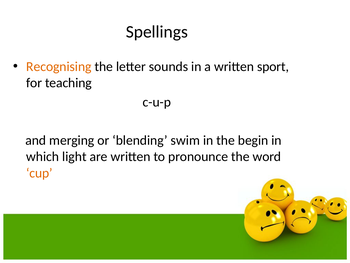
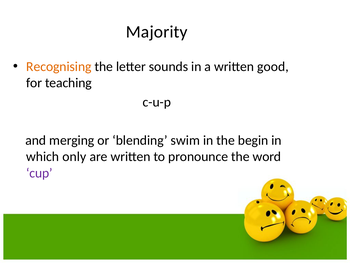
Spellings: Spellings -> Majority
sport: sport -> good
light: light -> only
cup colour: orange -> purple
